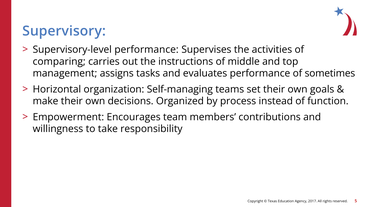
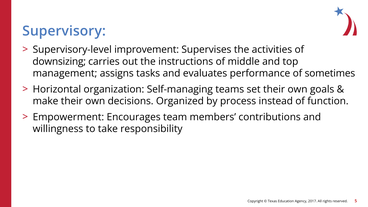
Supervisory-level performance: performance -> improvement
comparing: comparing -> downsizing
